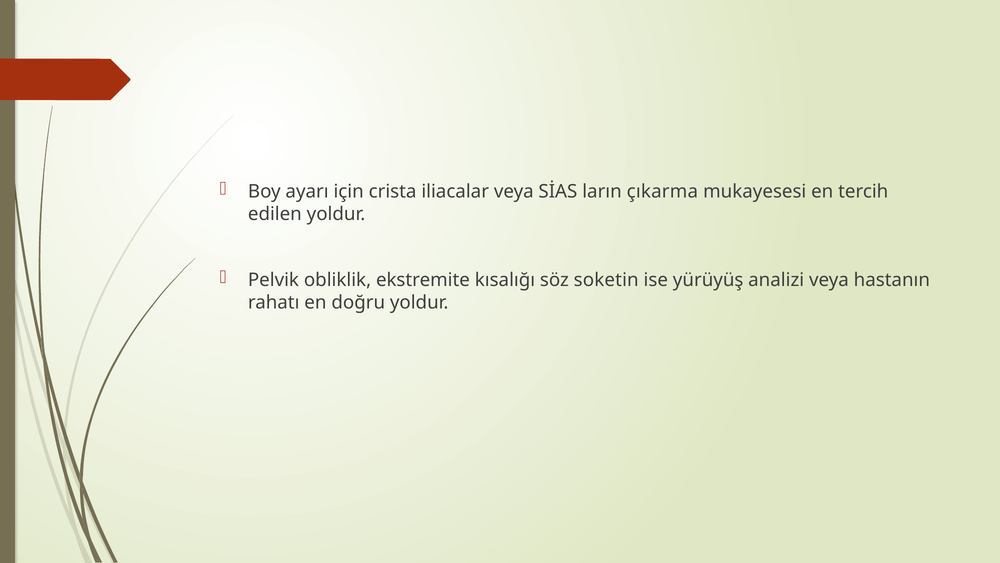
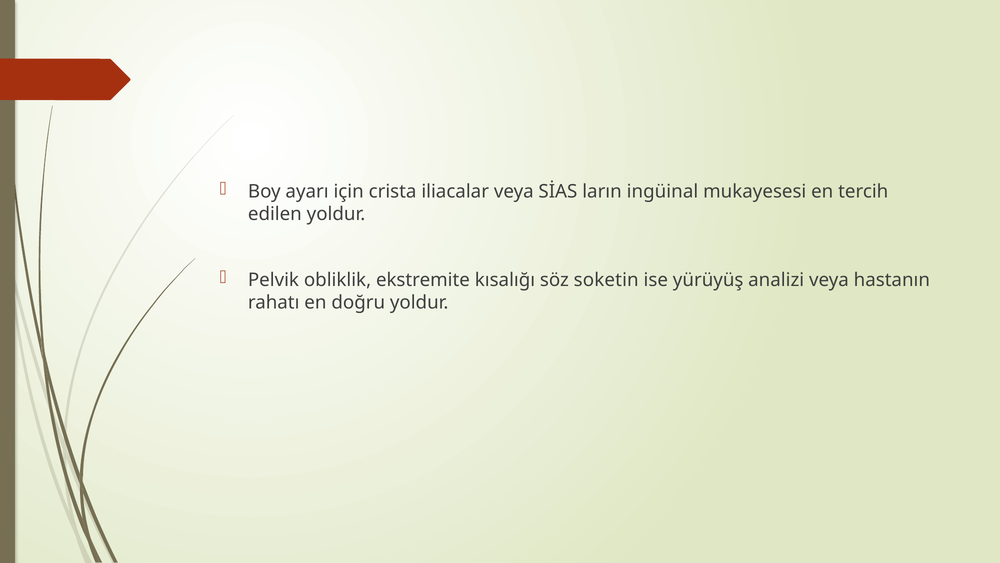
çıkarma: çıkarma -> ingüinal
